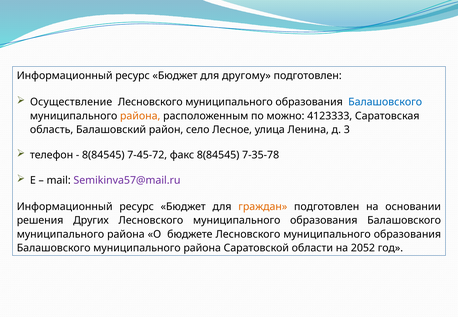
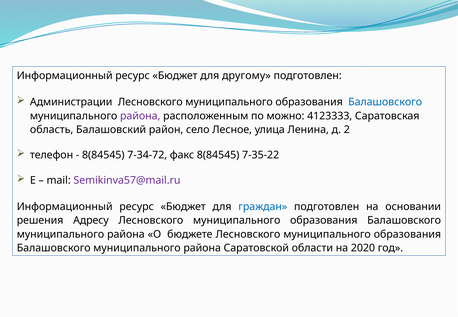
Осуществление: Осуществление -> Администрации
района at (140, 116) colour: orange -> purple
3: 3 -> 2
7-45-72: 7-45-72 -> 7-34-72
7-35-78: 7-35-78 -> 7-35-22
граждан colour: orange -> blue
Других: Других -> Адресу
2052: 2052 -> 2020
